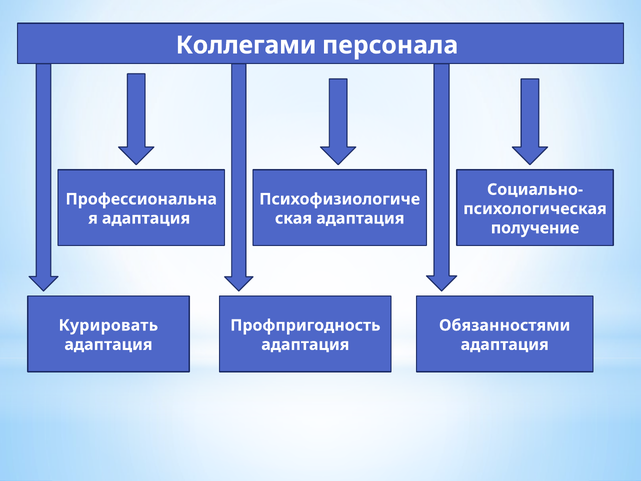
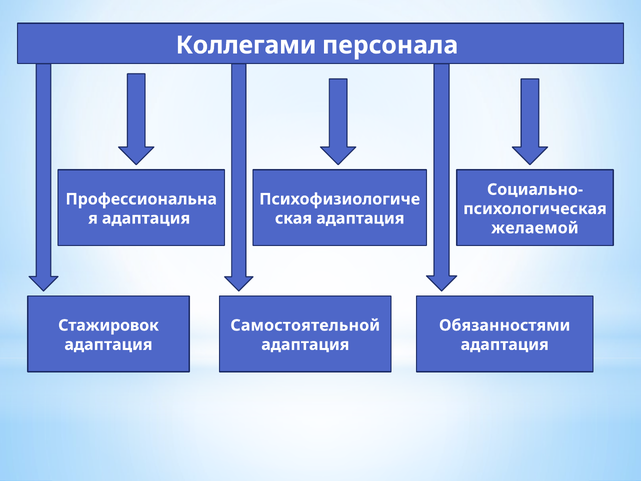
получение: получение -> желаемой
Курировать: Курировать -> Стажировок
Профпригодность: Профпригодность -> Самостоятельной
